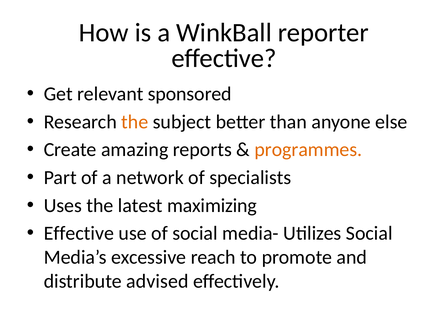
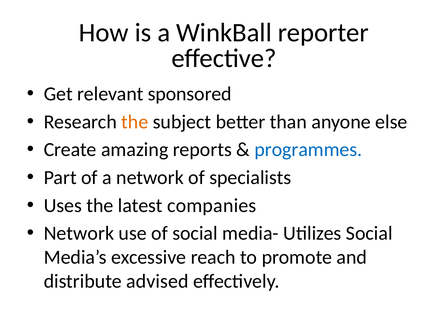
programmes colour: orange -> blue
maximizing: maximizing -> companies
Effective at (79, 233): Effective -> Network
